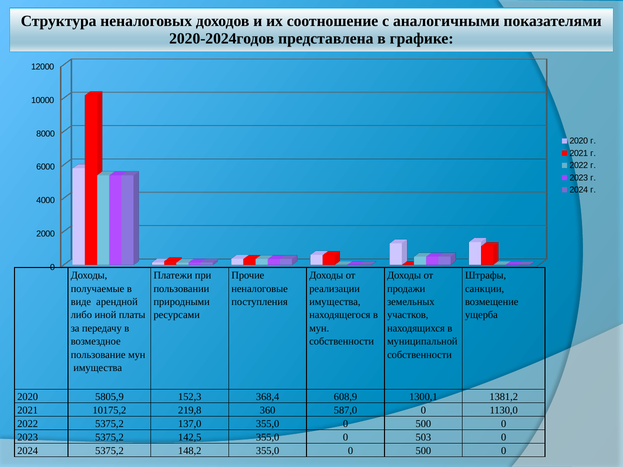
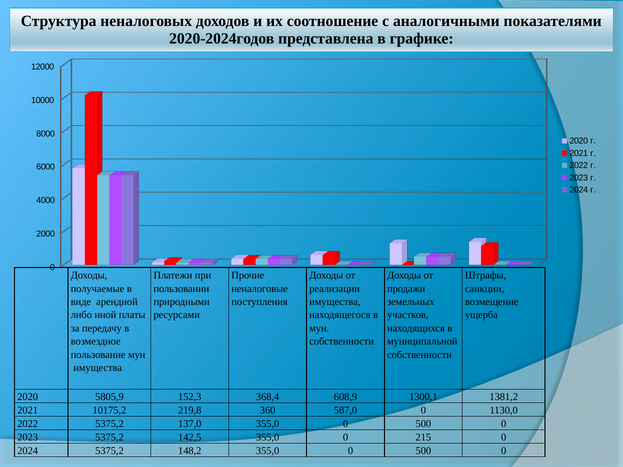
503: 503 -> 215
